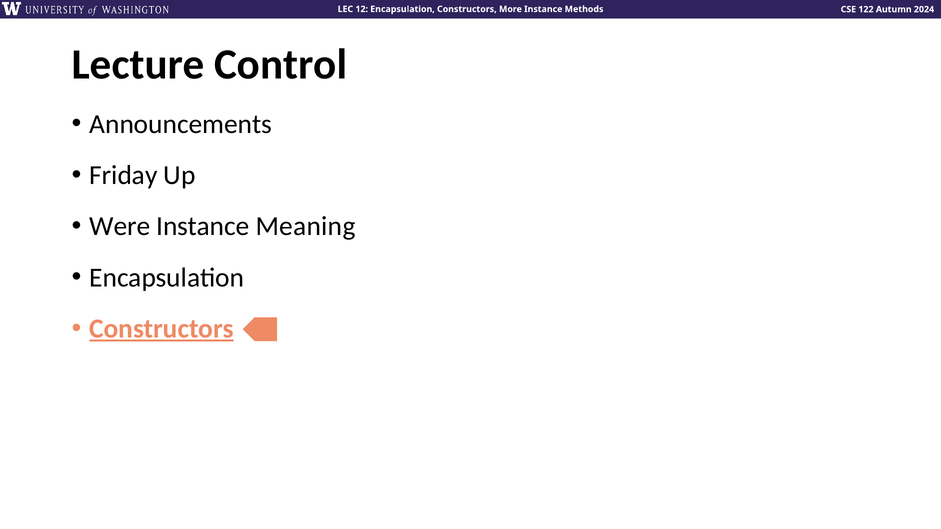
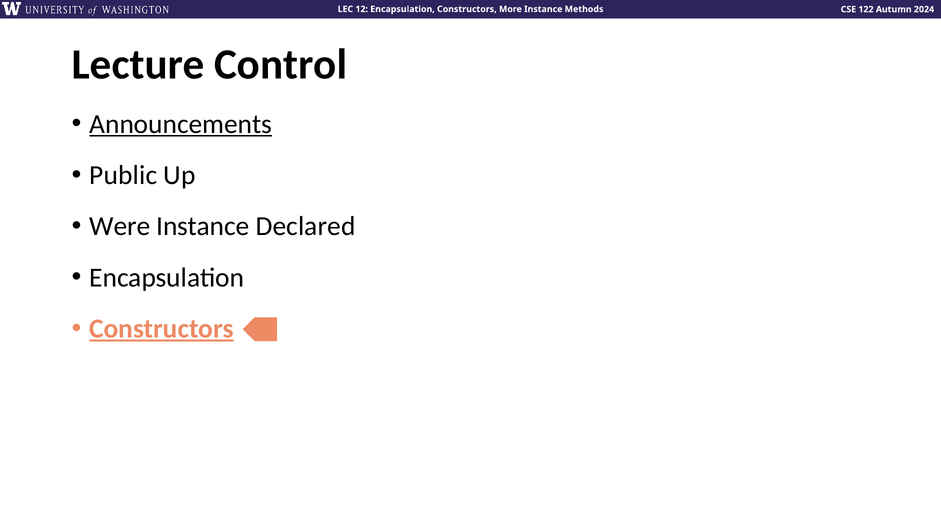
Announcements underline: none -> present
Friday: Friday -> Public
Meaning: Meaning -> Declared
